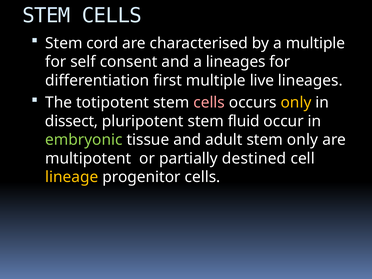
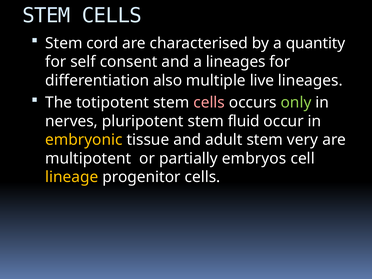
a multiple: multiple -> quantity
first: first -> also
only at (296, 103) colour: yellow -> light green
dissect: dissect -> nerves
embryonic colour: light green -> yellow
stem only: only -> very
destined: destined -> embryos
